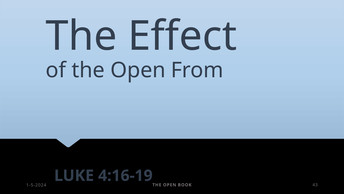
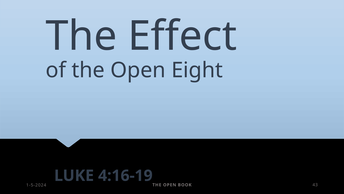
From: From -> Eight
